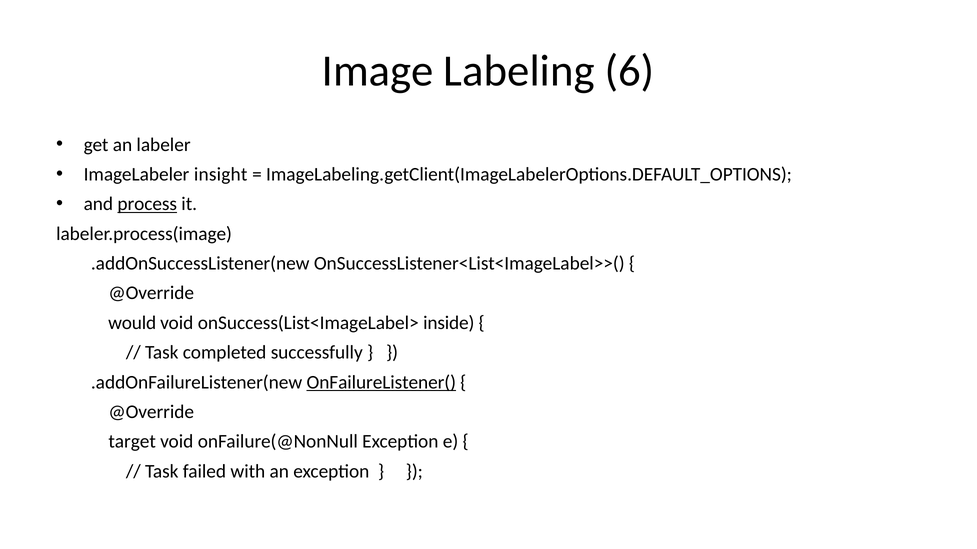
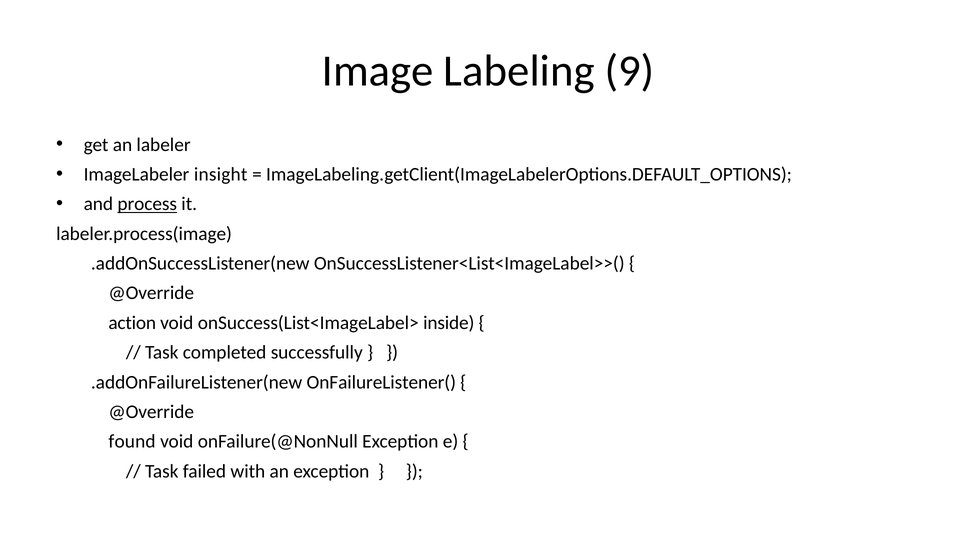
6: 6 -> 9
would: would -> action
OnFailureListener( underline: present -> none
target: target -> found
